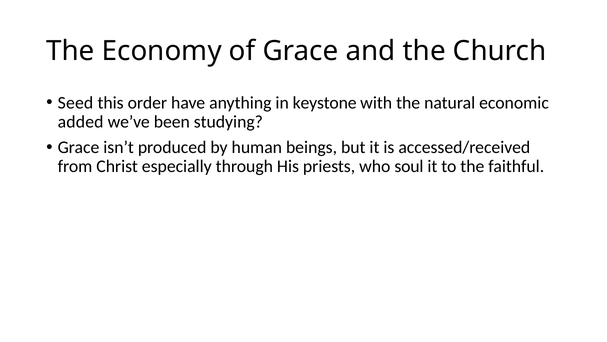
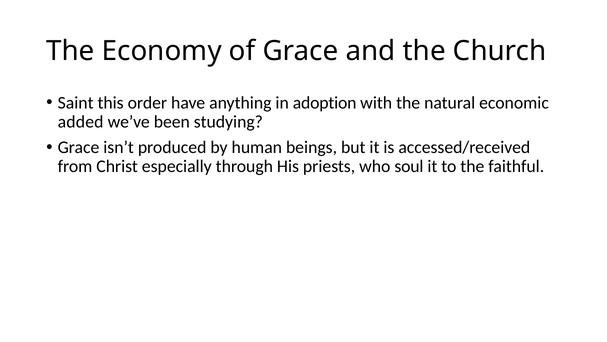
Seed: Seed -> Saint
keystone: keystone -> adoption
